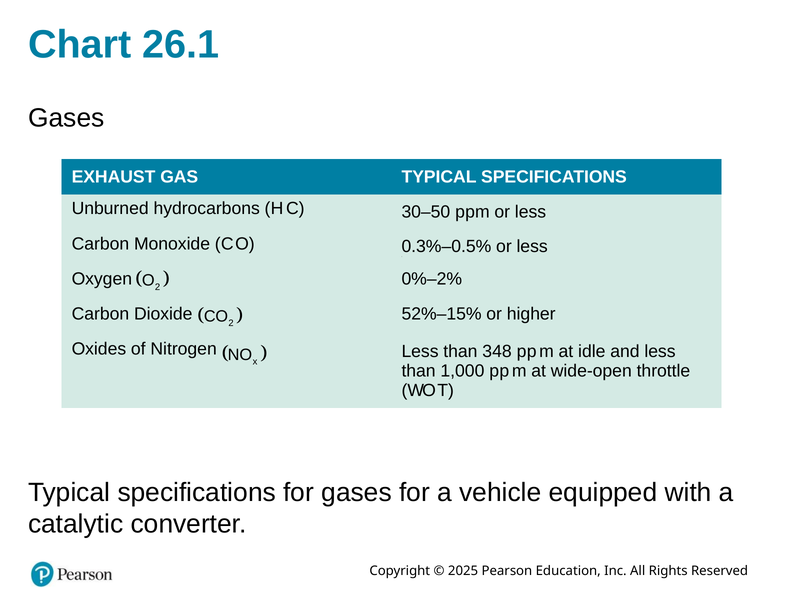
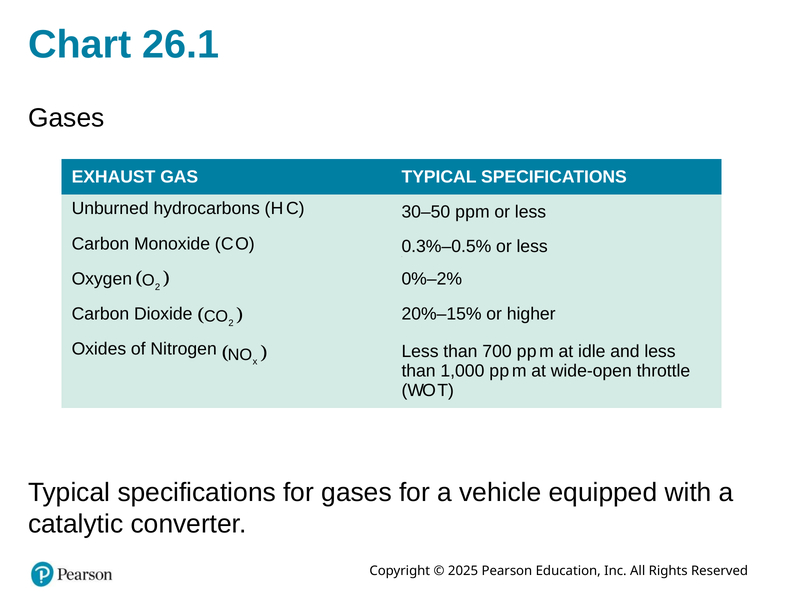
52%–15%: 52%–15% -> 20%–15%
348: 348 -> 700
